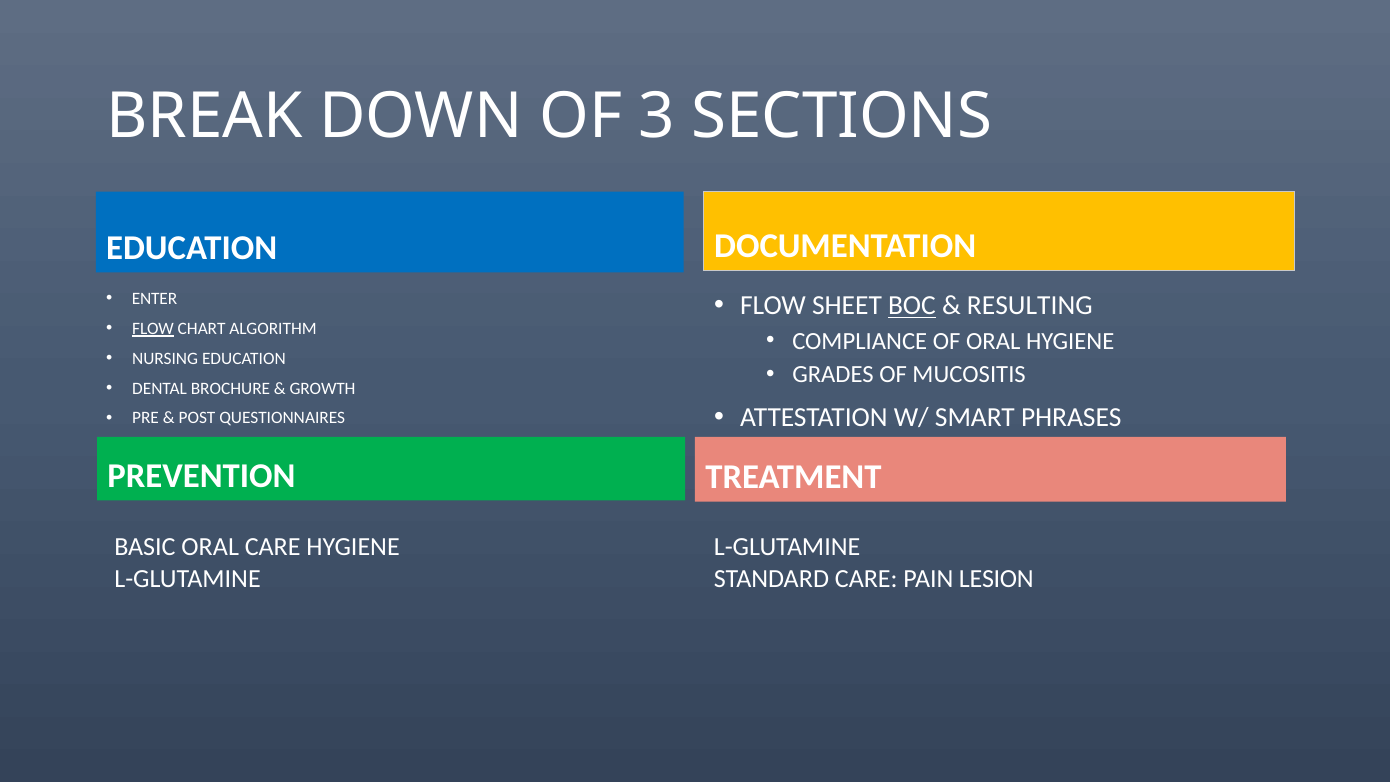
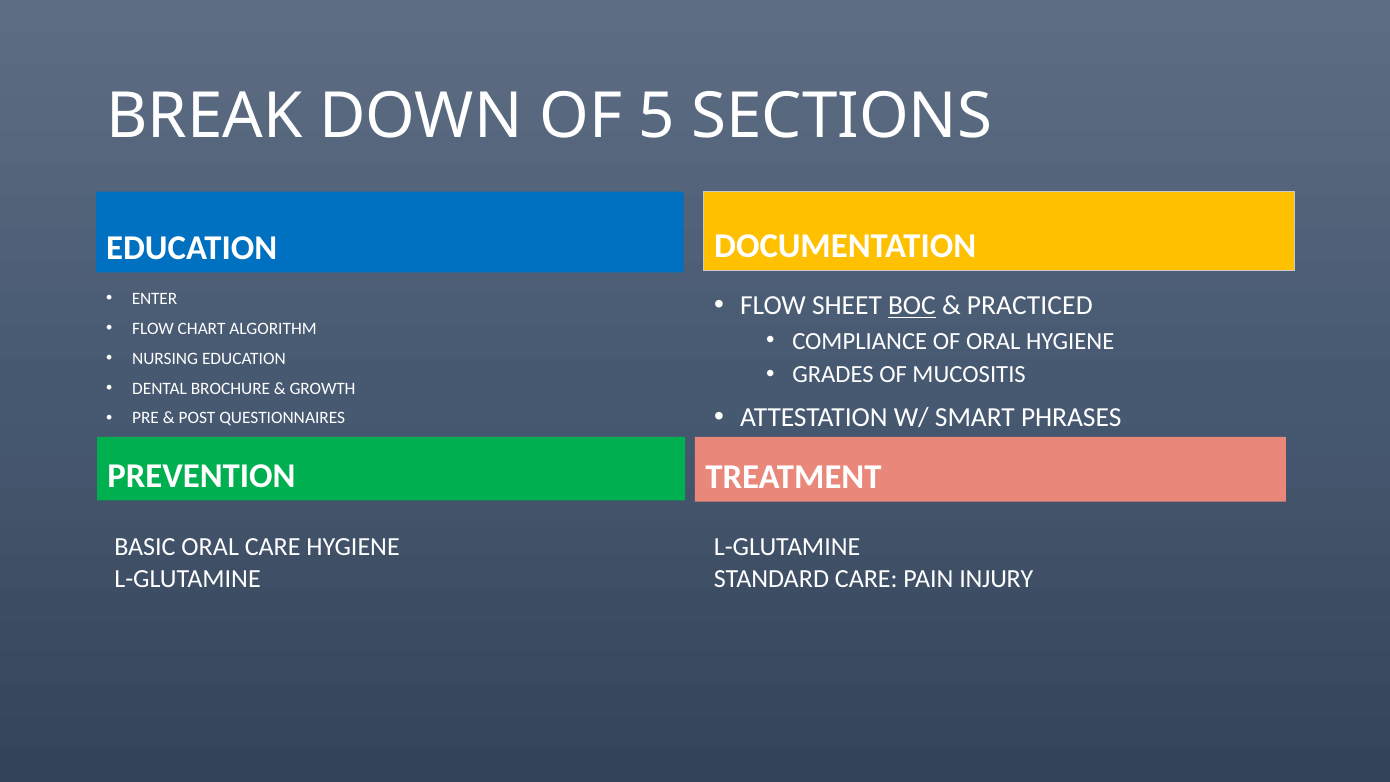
3: 3 -> 5
RESULTING: RESULTING -> PRACTICED
FLOW at (153, 328) underline: present -> none
LESION: LESION -> INJURY
